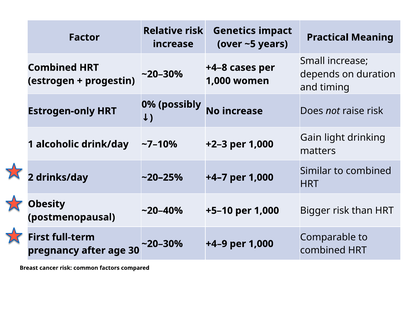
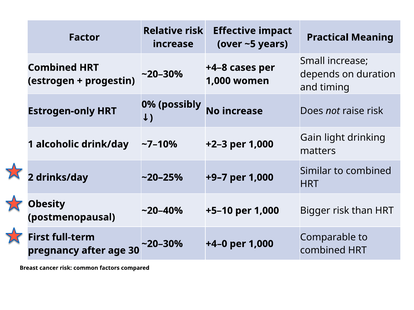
Genetics: Genetics -> Effective
+4–7: +4–7 -> +9–7
+4–9: +4–9 -> +4–0
